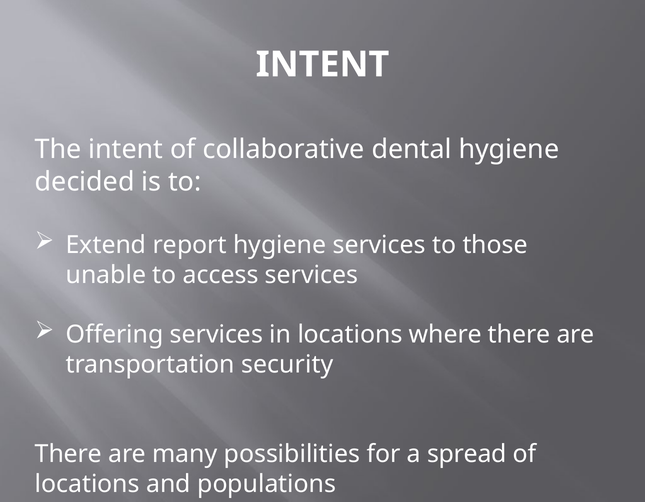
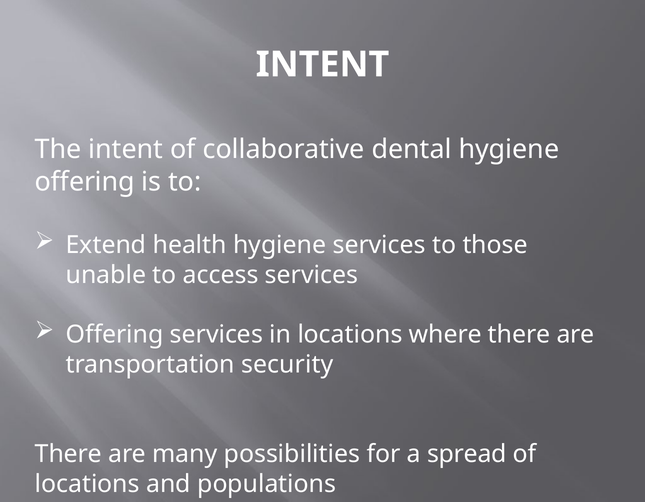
decided at (85, 182): decided -> offering
report: report -> health
